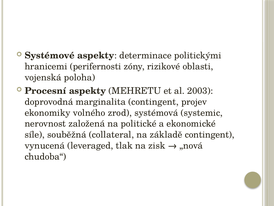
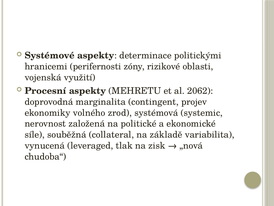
poloha: poloha -> využití
2003: 2003 -> 2062
základě contingent: contingent -> variabilita
